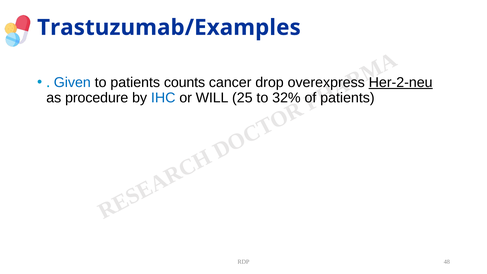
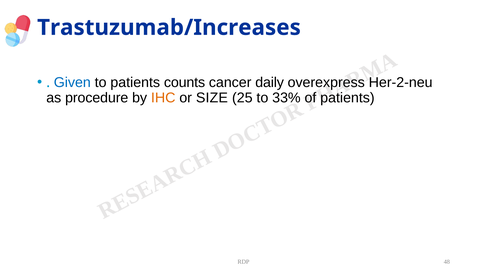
Trastuzumab/Examples: Trastuzumab/Examples -> Trastuzumab/Increases
drop: drop -> daily
Her-2-neu underline: present -> none
IHC colour: blue -> orange
WILL: WILL -> SIZE
32%: 32% -> 33%
